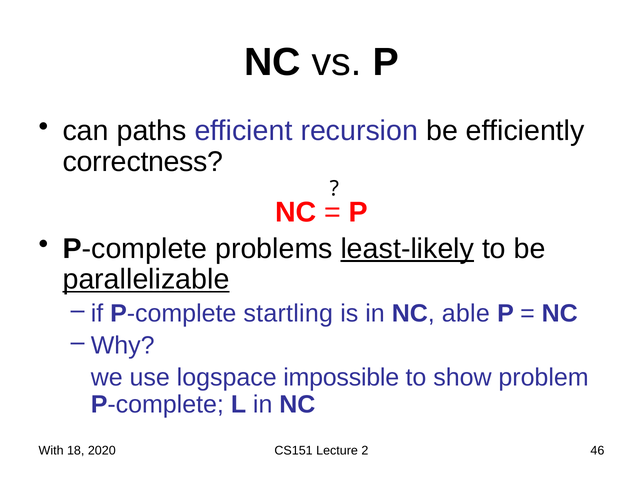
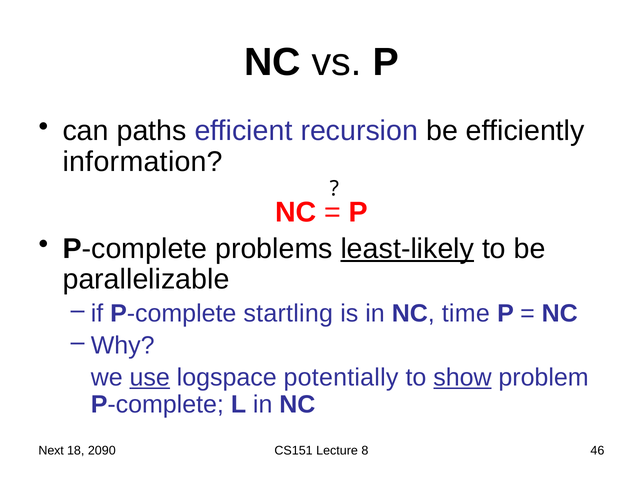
correctness: correctness -> information
parallelizable underline: present -> none
able: able -> time
use underline: none -> present
impossible: impossible -> potentially
show underline: none -> present
With: With -> Next
2020: 2020 -> 2090
2: 2 -> 8
